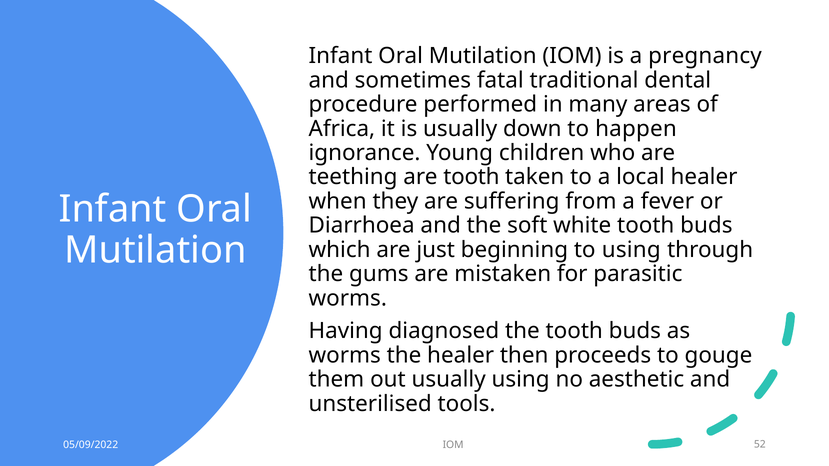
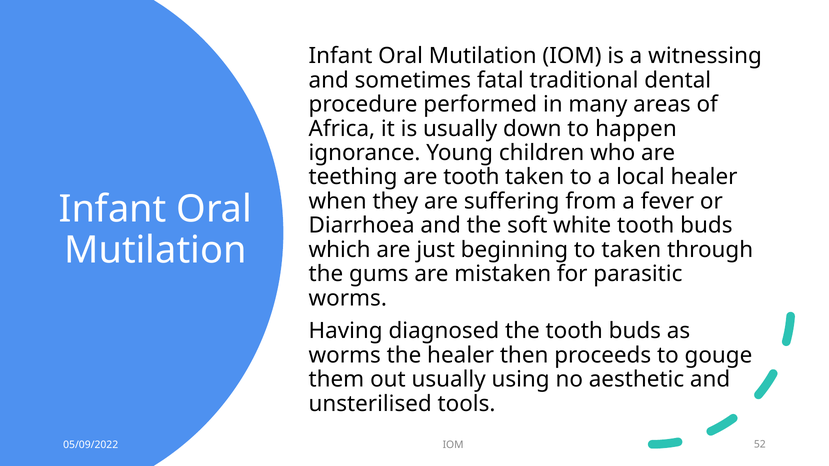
pregnancy: pregnancy -> witnessing
to using: using -> taken
